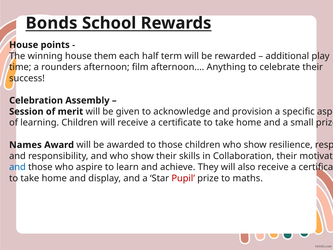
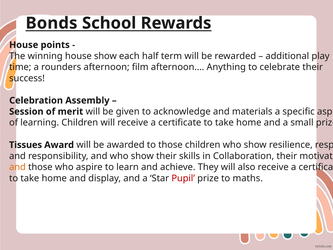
house them: them -> show
provision: provision -> materials
Names: Names -> Tissues
and at (17, 167) colour: blue -> orange
